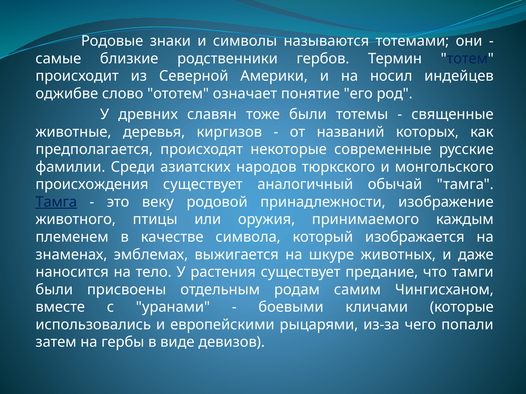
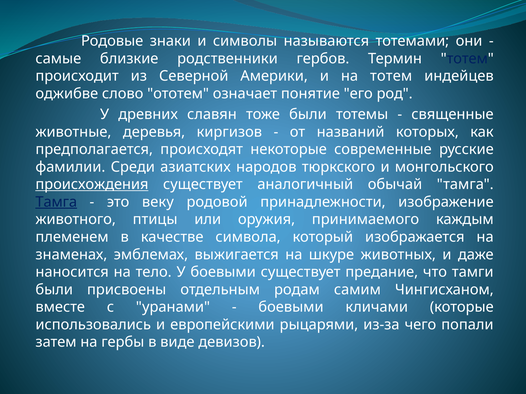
на носил: носил -> тотем
происхождения underline: none -> present
У растения: растения -> боевыми
